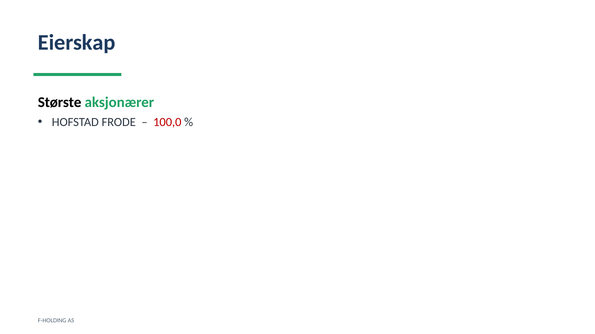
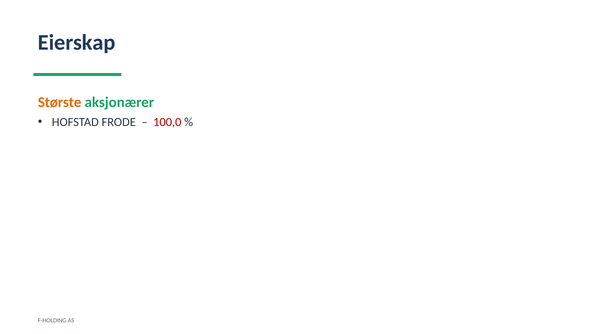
Største colour: black -> orange
